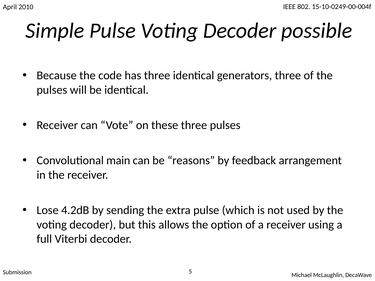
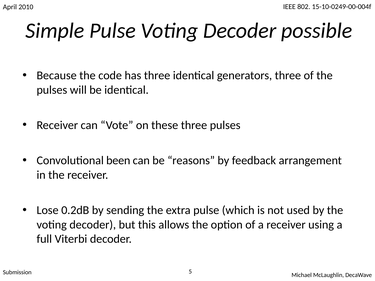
main: main -> been
4.2dB: 4.2dB -> 0.2dB
